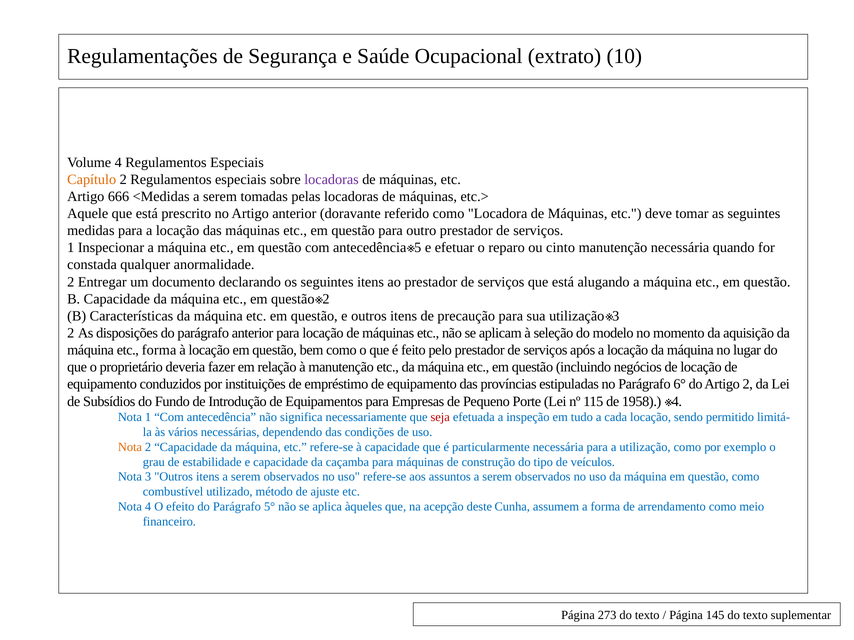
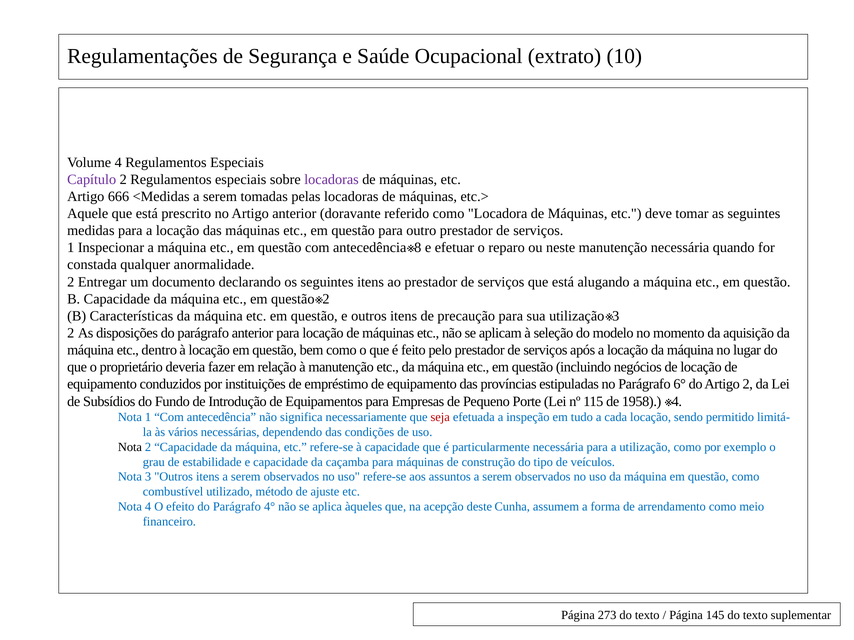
Capítulo colour: orange -> purple
5: 5 -> 8
cinto: cinto -> neste
etc forma: forma -> dentro
Nota at (130, 447) colour: orange -> black
5°: 5° -> 4°
